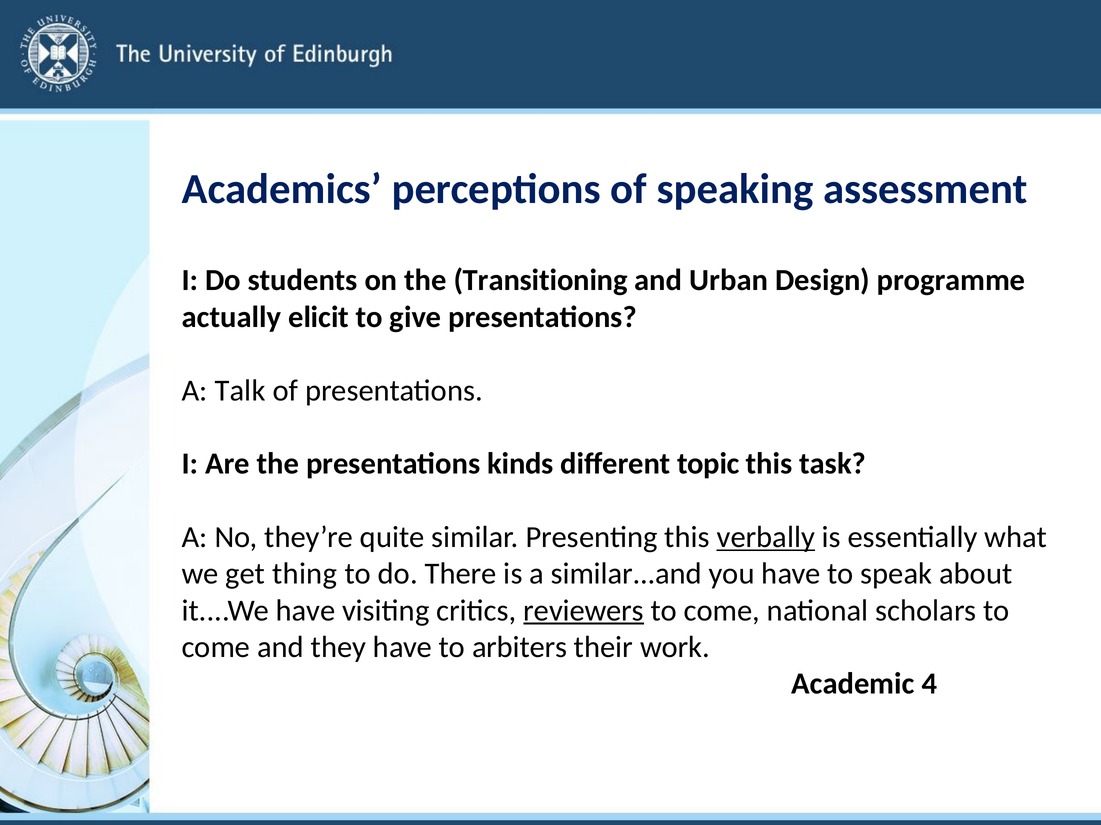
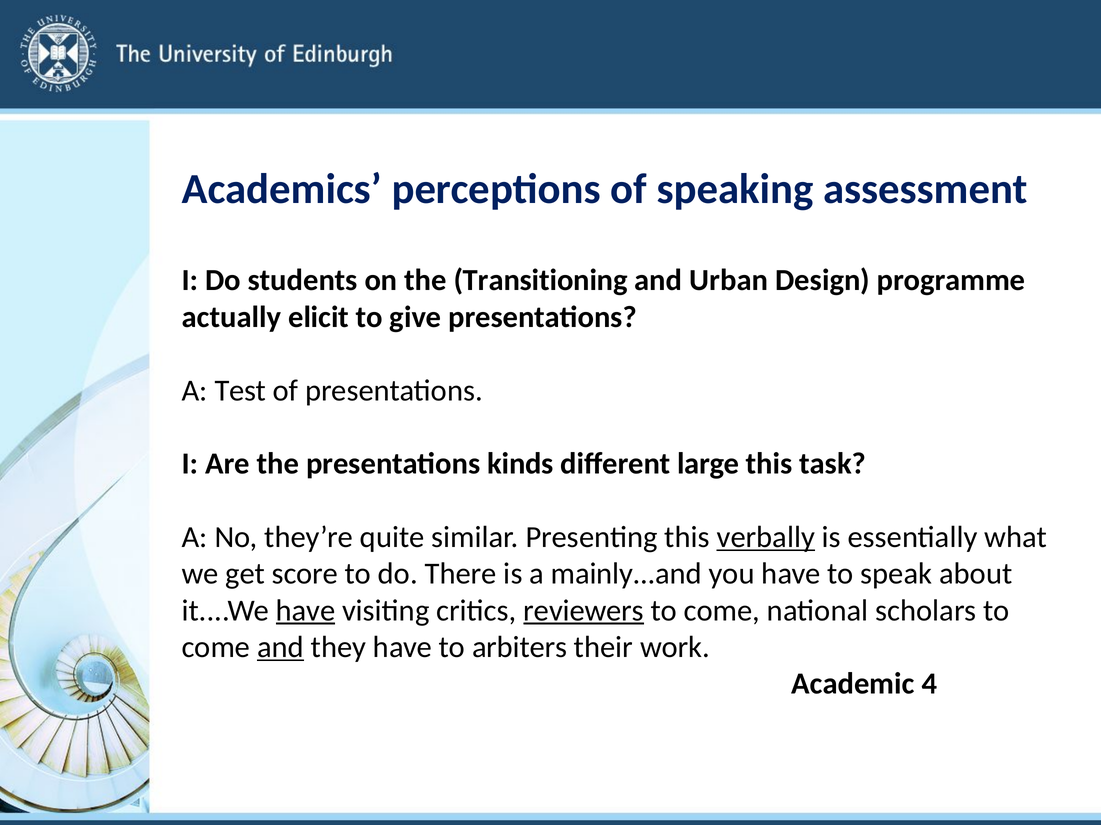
Talk: Talk -> Test
topic: topic -> large
thing: thing -> score
similar...and: similar...and -> mainly...and
have at (306, 611) underline: none -> present
and at (281, 648) underline: none -> present
